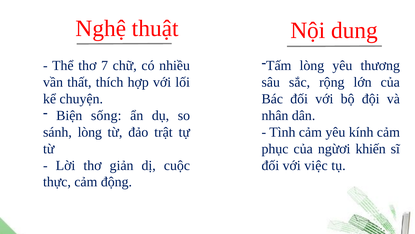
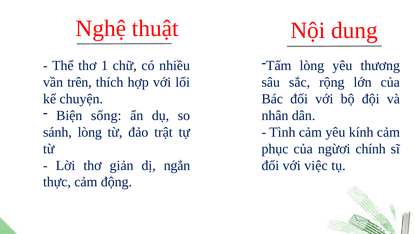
7: 7 -> 1
thất: thất -> trên
khiến: khiến -> chính
cuộc: cuộc -> ngắn
